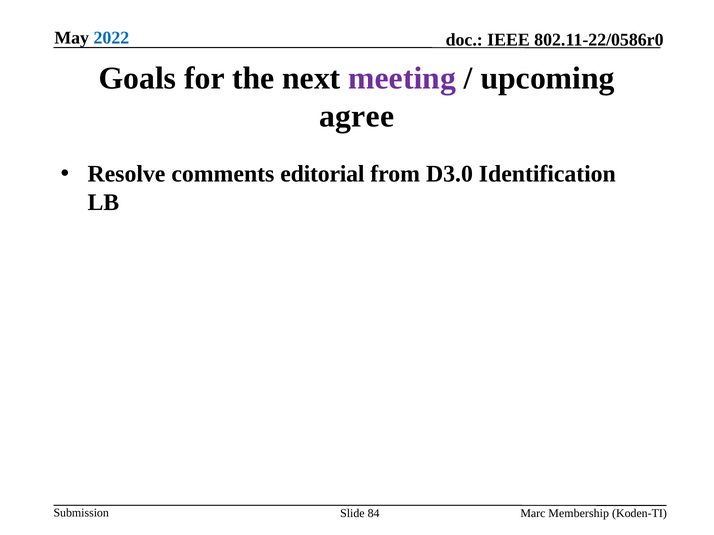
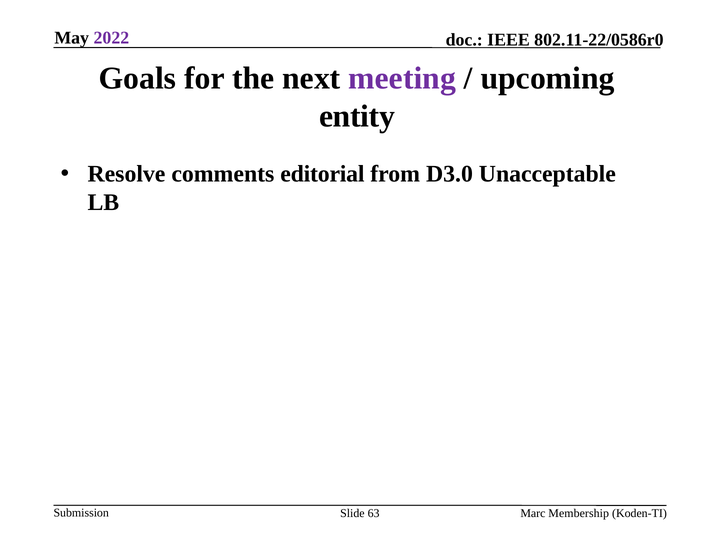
2022 colour: blue -> purple
agree: agree -> entity
Identification: Identification -> Unacceptable
84: 84 -> 63
